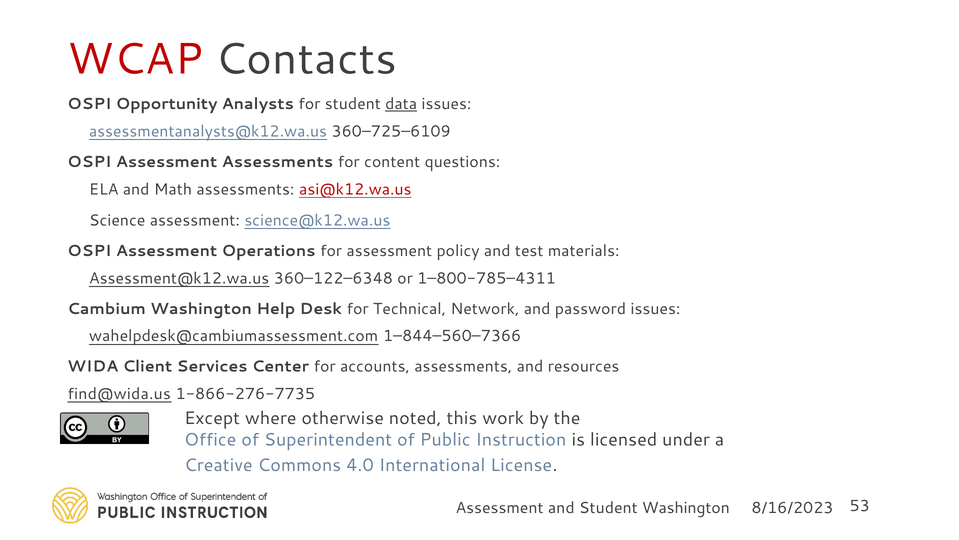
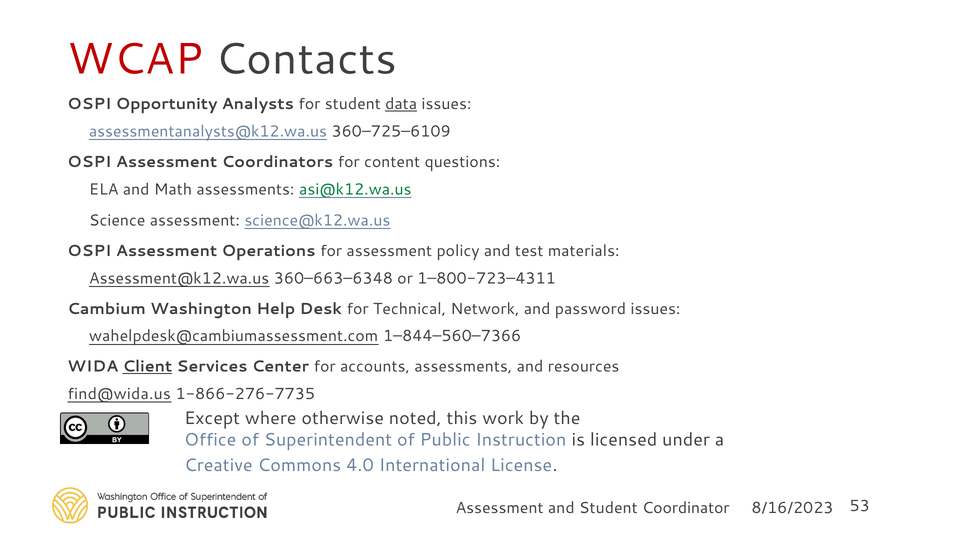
Assessment Assessments: Assessments -> Coordinators
asi@k12.wa.us colour: red -> green
360–122–6348: 360–122–6348 -> 360–663–6348
1–800-785–4311: 1–800-785–4311 -> 1–800-723–4311
Client underline: none -> present
Student Washington: Washington -> Coordinator
